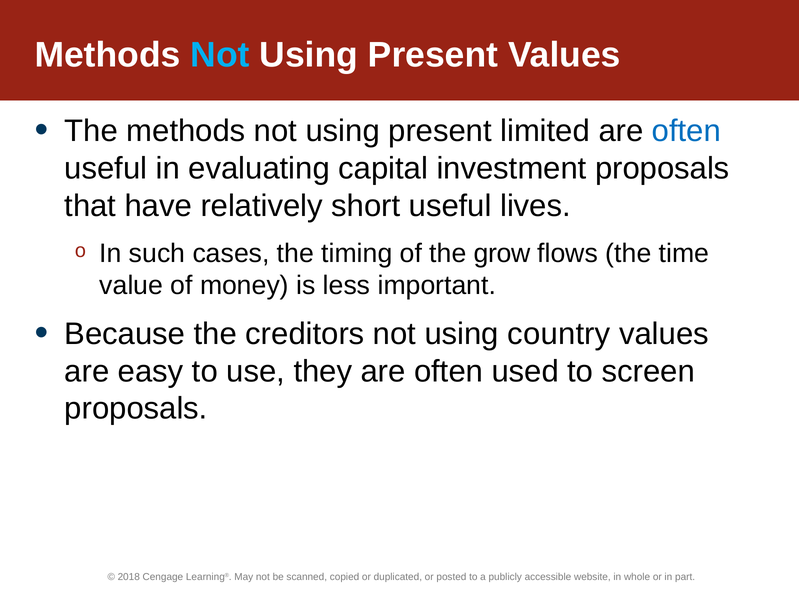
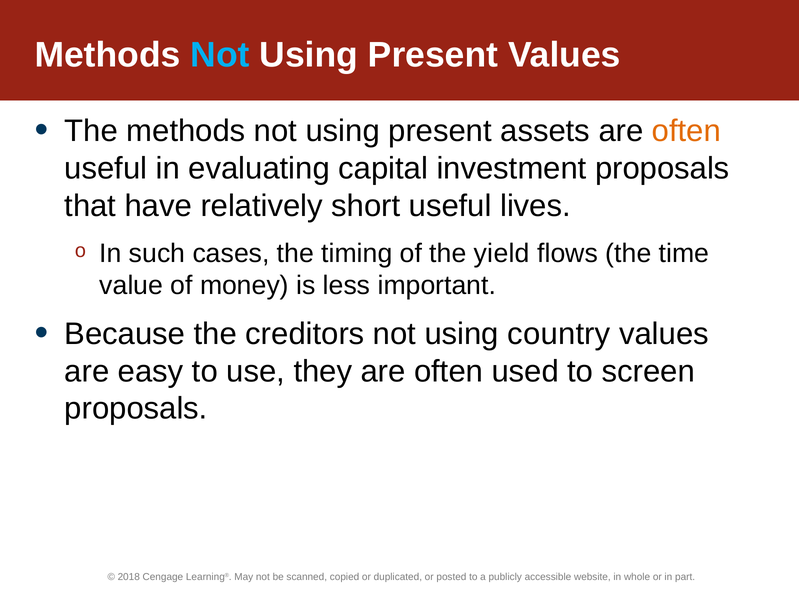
limited: limited -> assets
often at (686, 131) colour: blue -> orange
grow: grow -> yield
